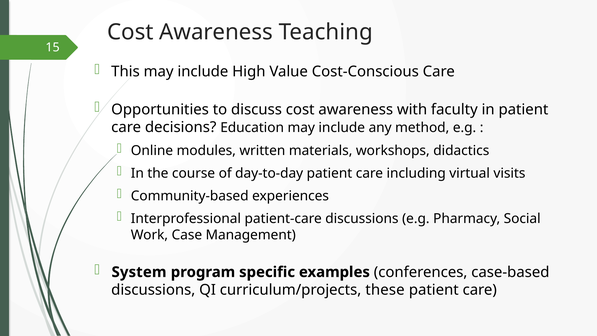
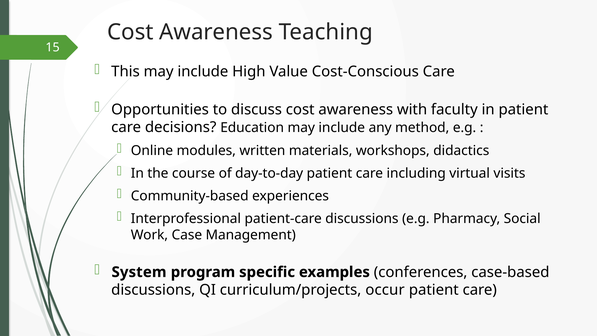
these: these -> occur
